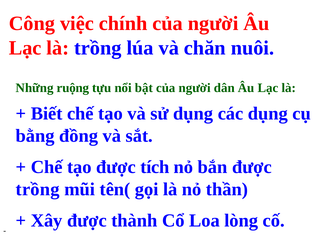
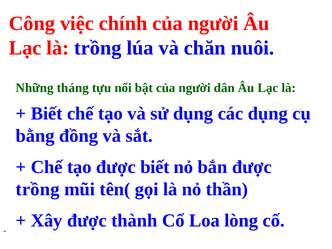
ruộng: ruộng -> tháng
được tích: tích -> biết
